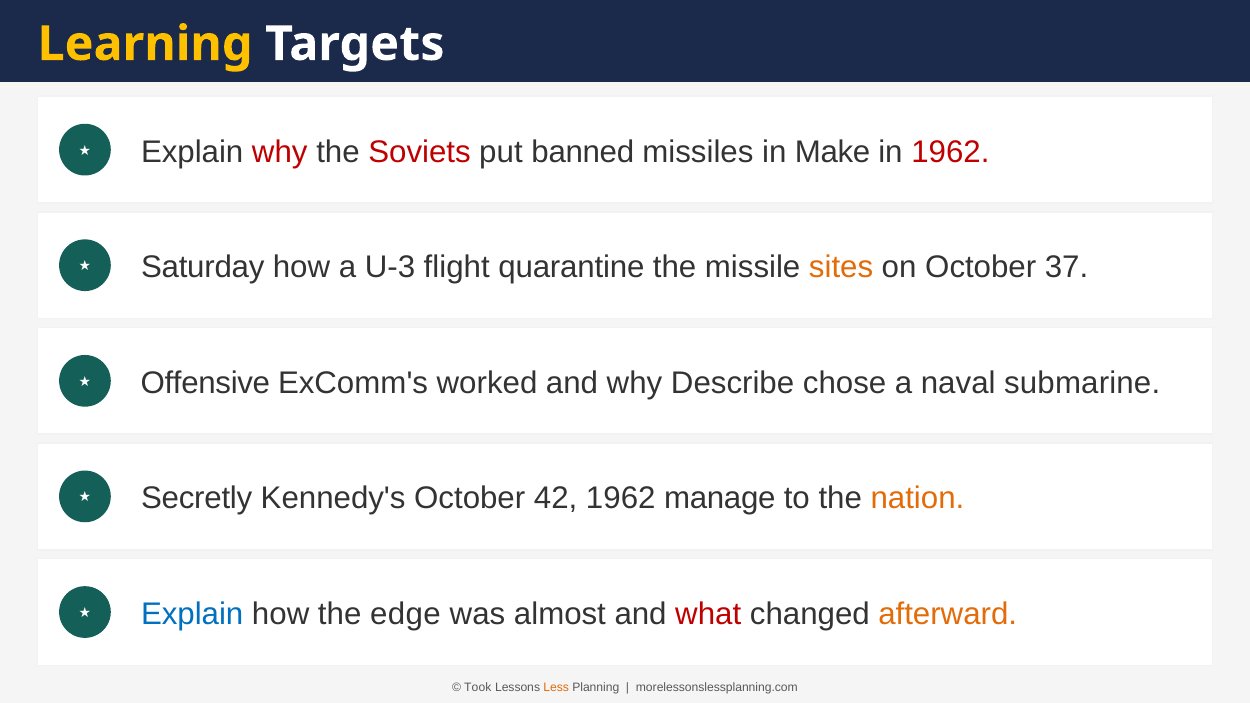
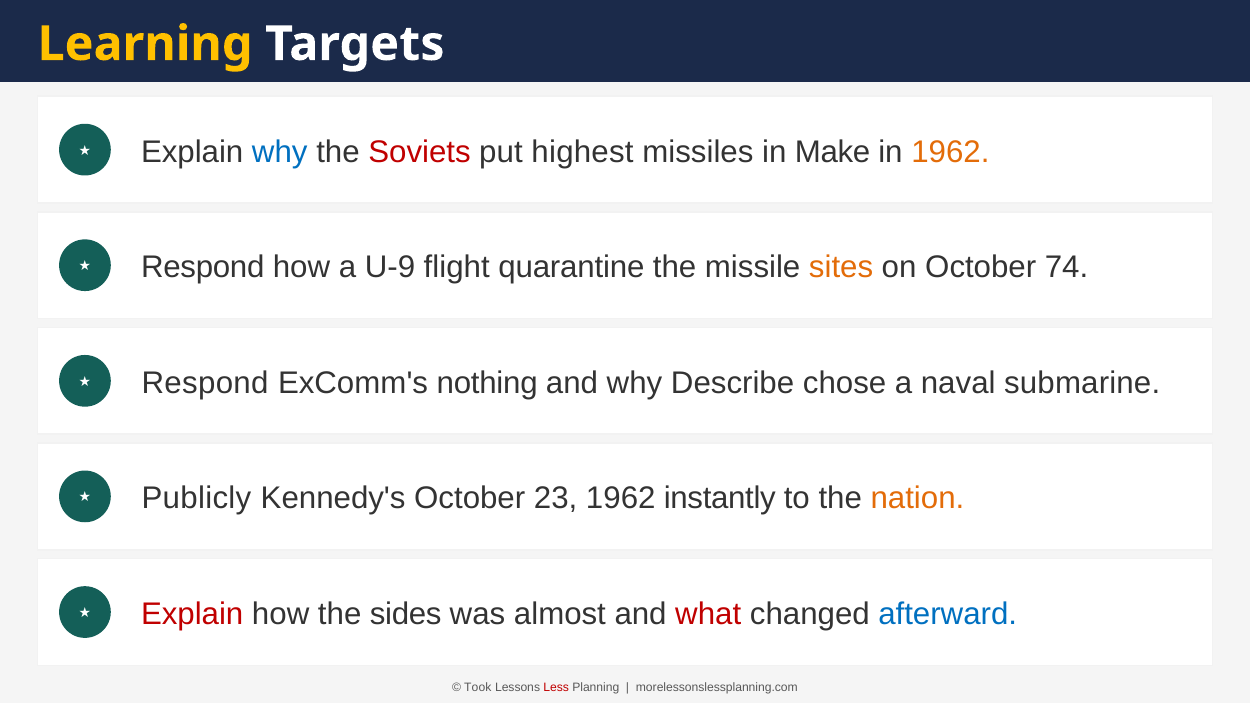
why at (280, 152) colour: red -> blue
banned: banned -> highest
1962 at (950, 152) colour: red -> orange
Saturday at (203, 267): Saturday -> Respond
U-3: U-3 -> U-9
37: 37 -> 74
Offensive at (205, 383): Offensive -> Respond
worked: worked -> nothing
Secretly: Secretly -> Publicly
42: 42 -> 23
manage: manage -> instantly
Explain at (192, 614) colour: blue -> red
edge: edge -> sides
afterward colour: orange -> blue
Less colour: orange -> red
